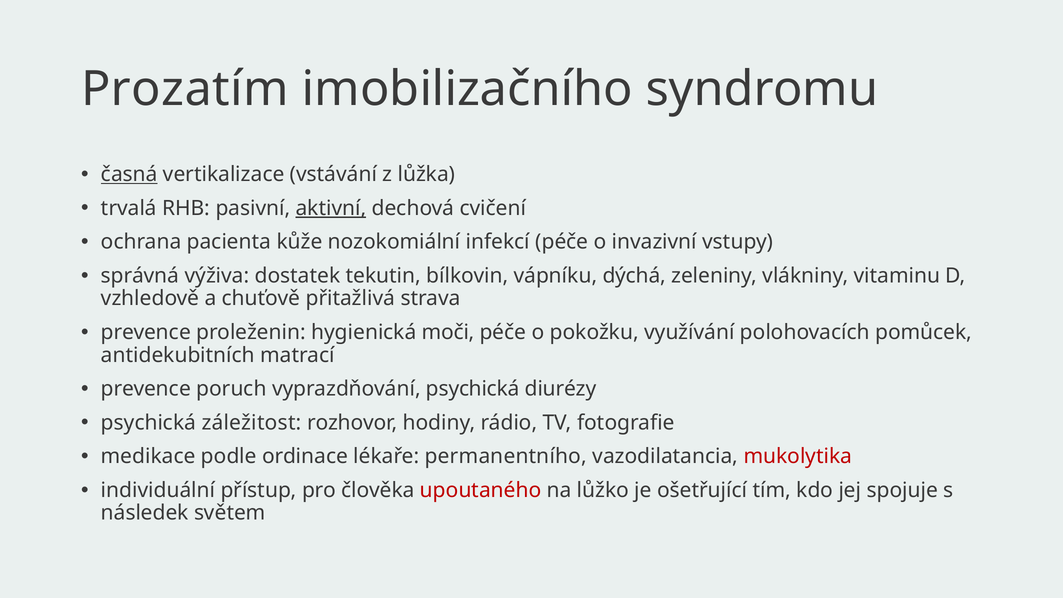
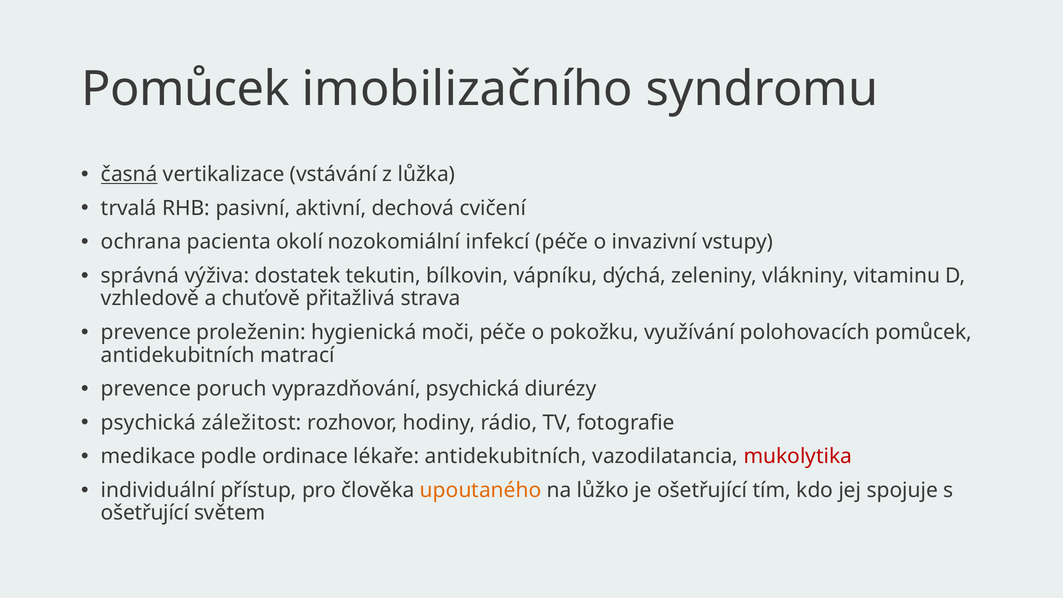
Prozatím at (185, 89): Prozatím -> Pomůcek
aktivní underline: present -> none
kůže: kůže -> okolí
lékaře permanentního: permanentního -> antidekubitních
upoutaného colour: red -> orange
následek at (145, 513): následek -> ošetřující
